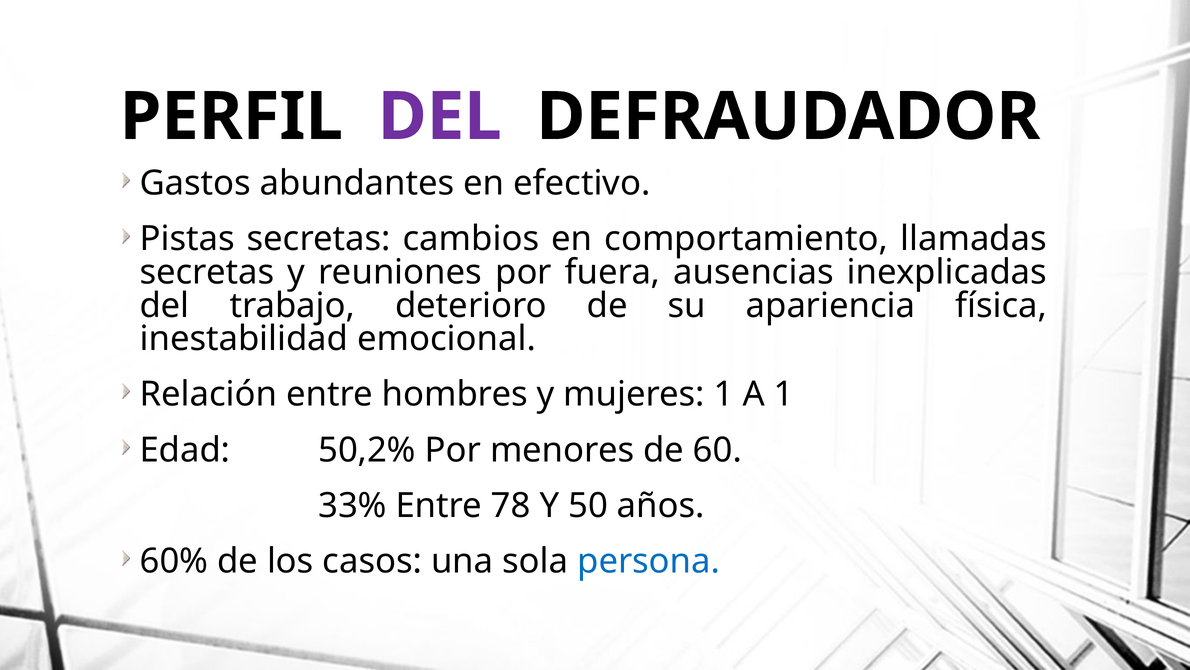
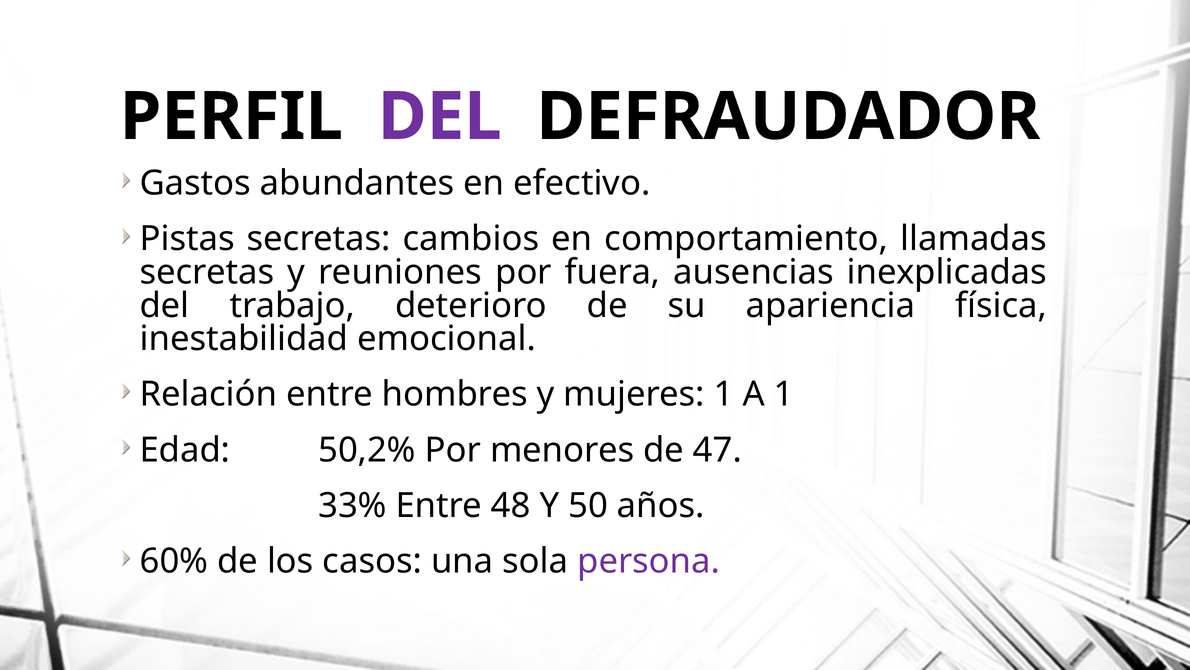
60: 60 -> 47
78: 78 -> 48
persona colour: blue -> purple
